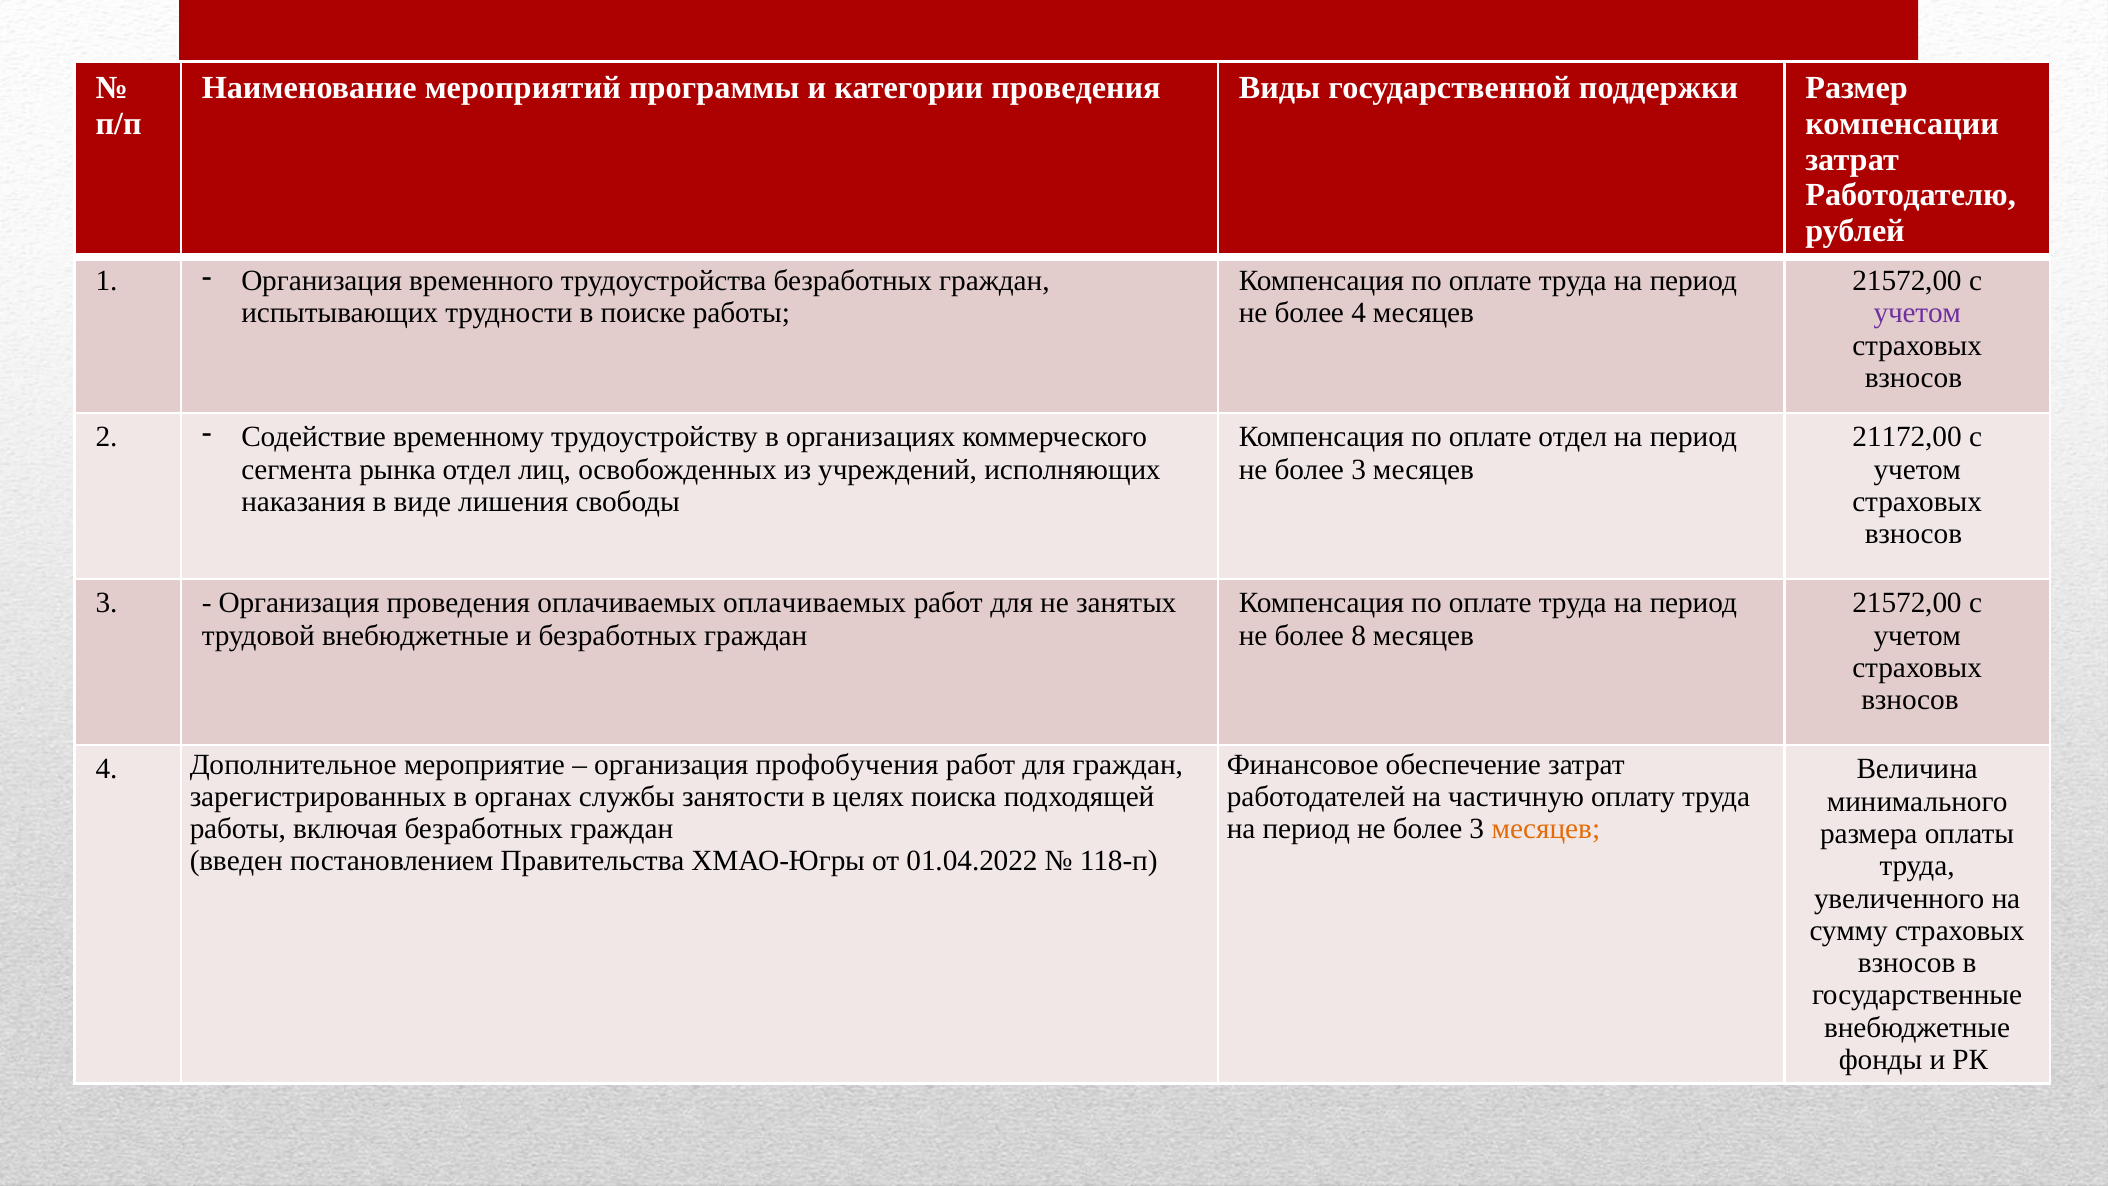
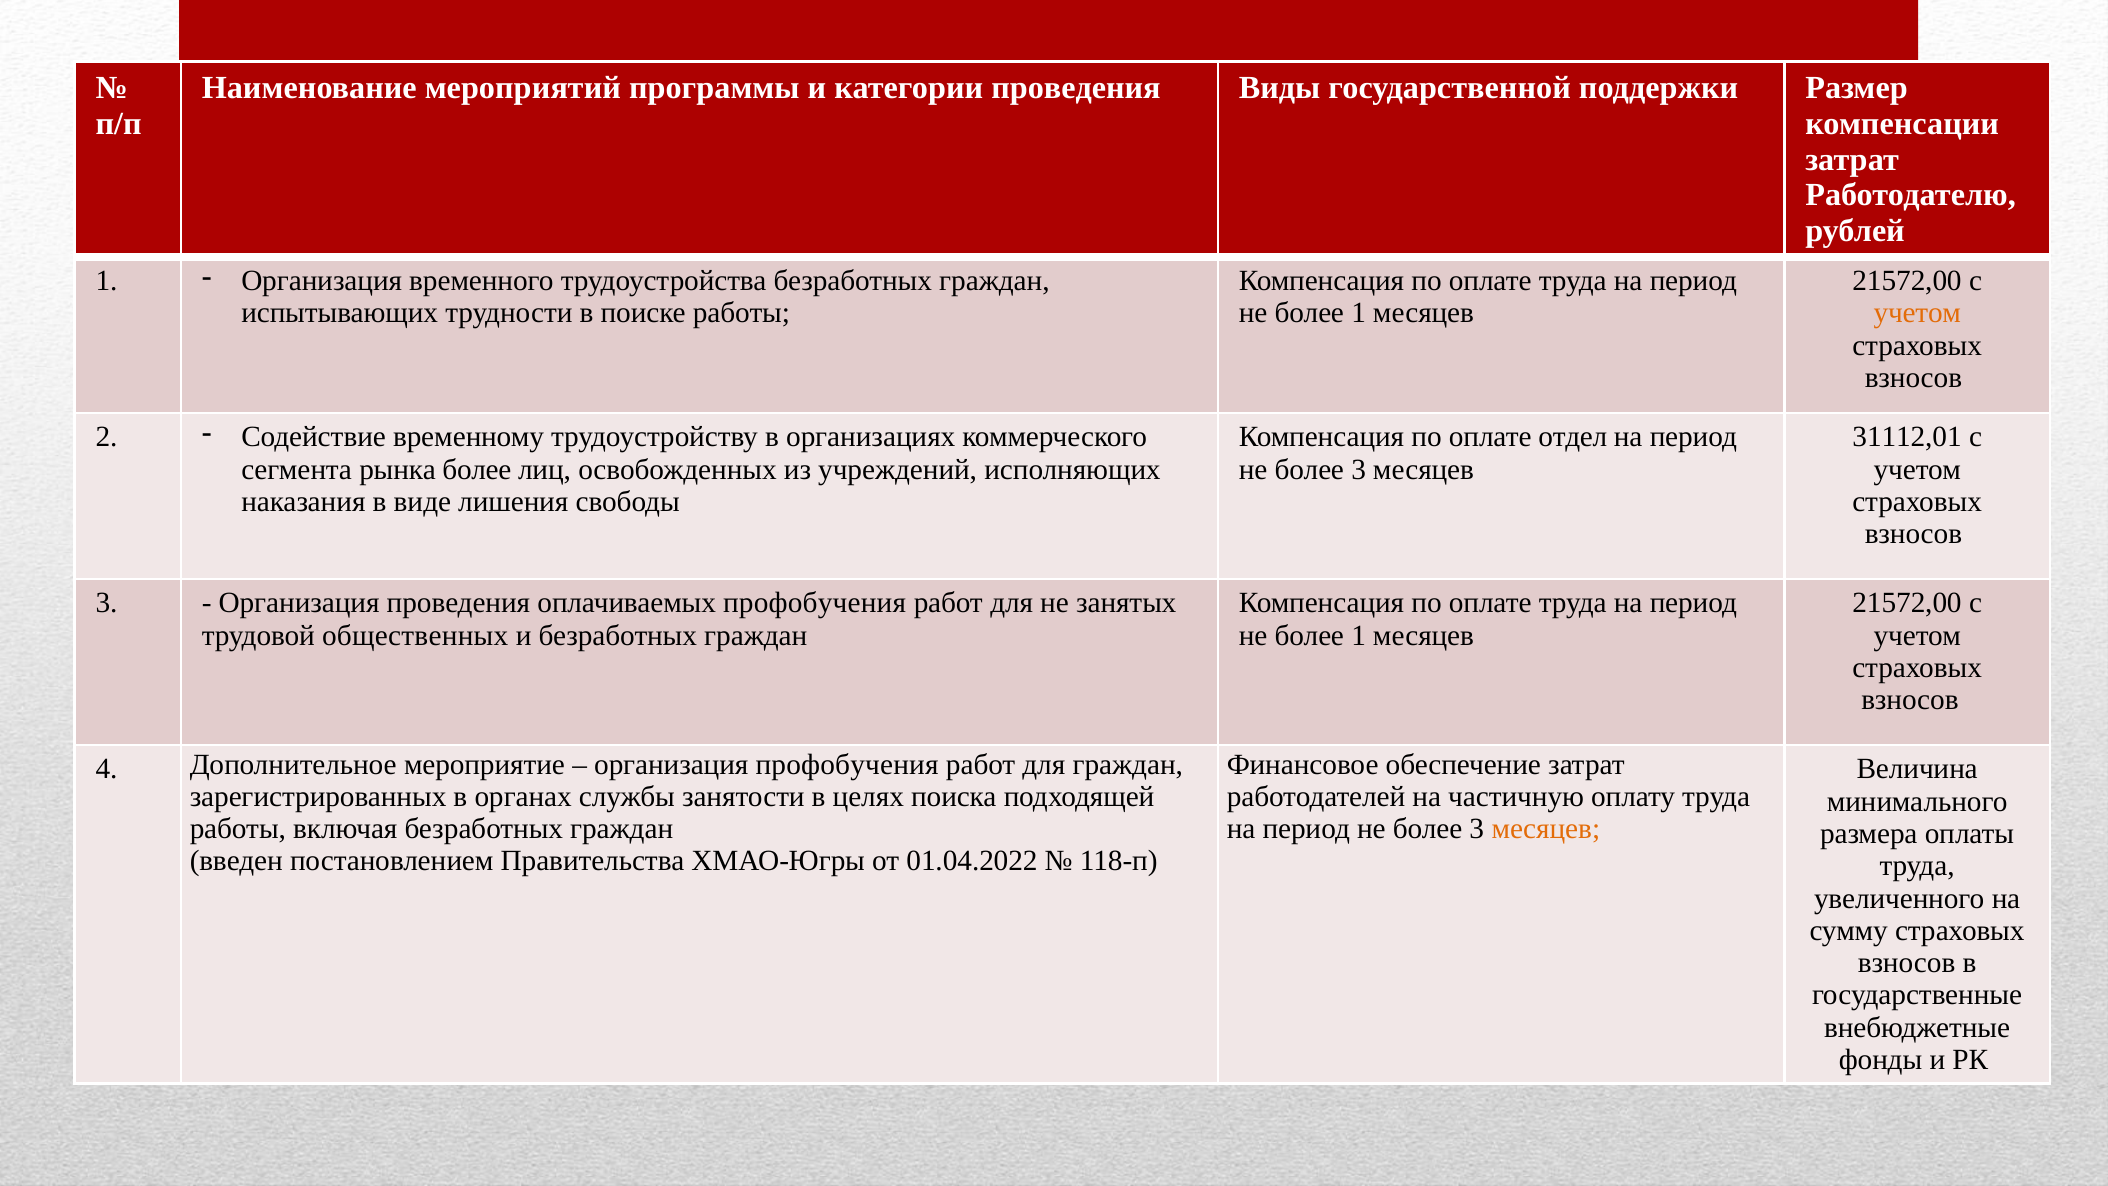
4 at (1359, 313): 4 -> 1
учетом at (1917, 313) colour: purple -> orange
21172,00: 21172,00 -> 31112,01
рынка отдел: отдел -> более
оплачиваемых оплачиваемых: оплачиваемых -> профобучения
трудовой внебюджетные: внебюджетные -> общественных
8 at (1359, 635): 8 -> 1
